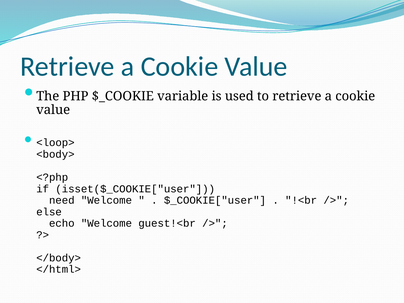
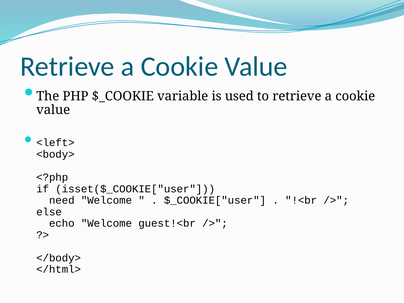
<loop>: <loop> -> <left>
